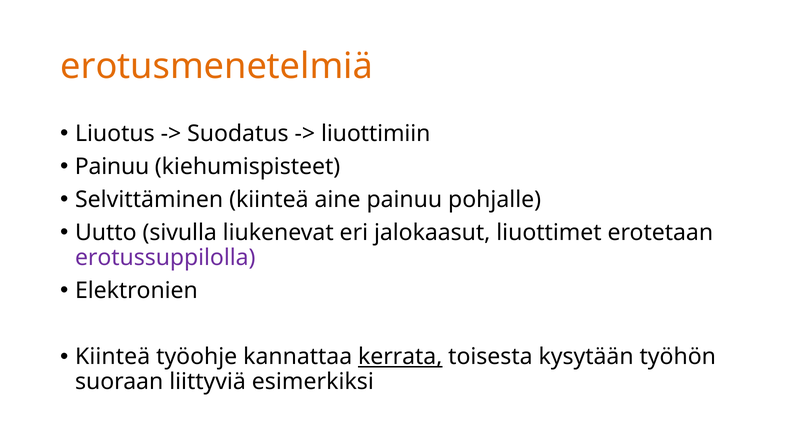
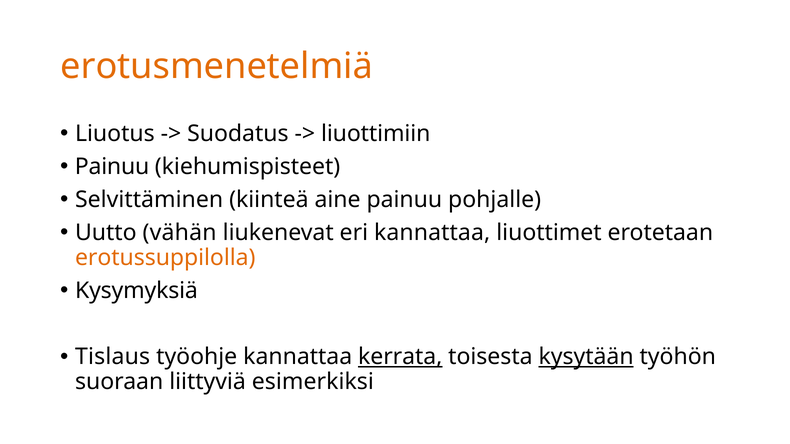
sivulla: sivulla -> vähän
eri jalokaasut: jalokaasut -> kannattaa
erotussuppilolla colour: purple -> orange
Elektronien: Elektronien -> Kysymyksiä
Kiinteä at (113, 357): Kiinteä -> Tislaus
kysytään underline: none -> present
